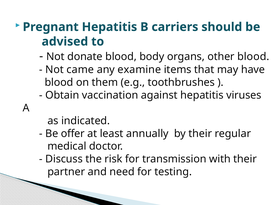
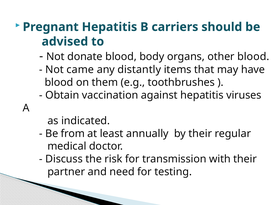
examine: examine -> distantly
offer: offer -> from
